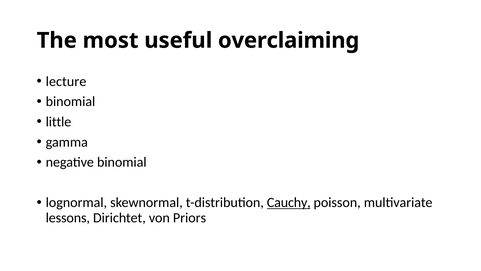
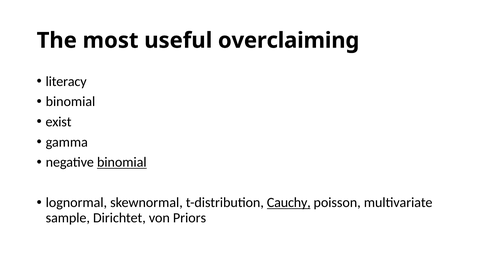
lecture: lecture -> literacy
little: little -> exist
binomial at (122, 162) underline: none -> present
lessons: lessons -> sample
